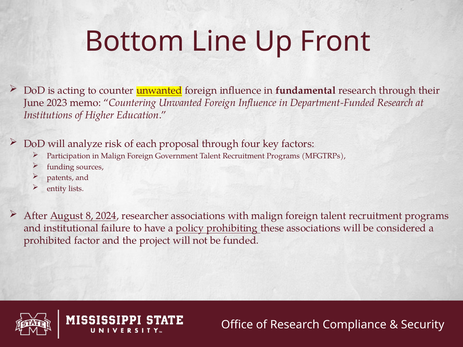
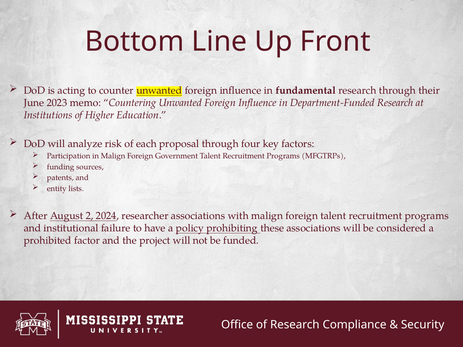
8: 8 -> 2
